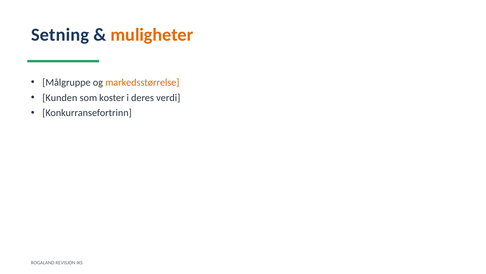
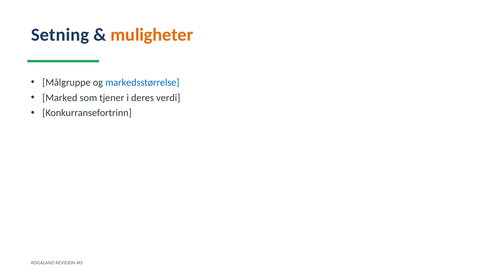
markedsstørrelse colour: orange -> blue
Kunden: Kunden -> Marked
koster: koster -> tjener
